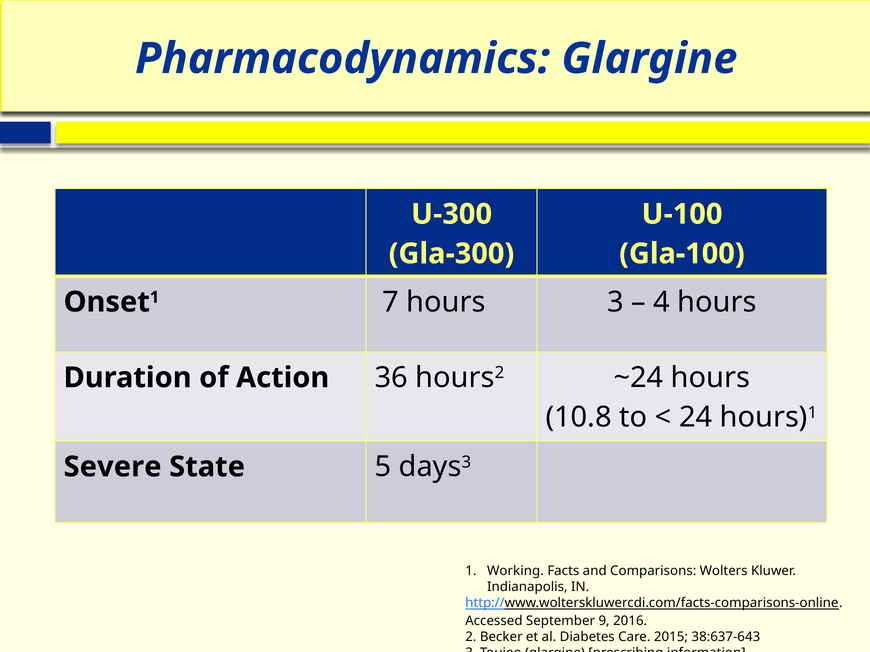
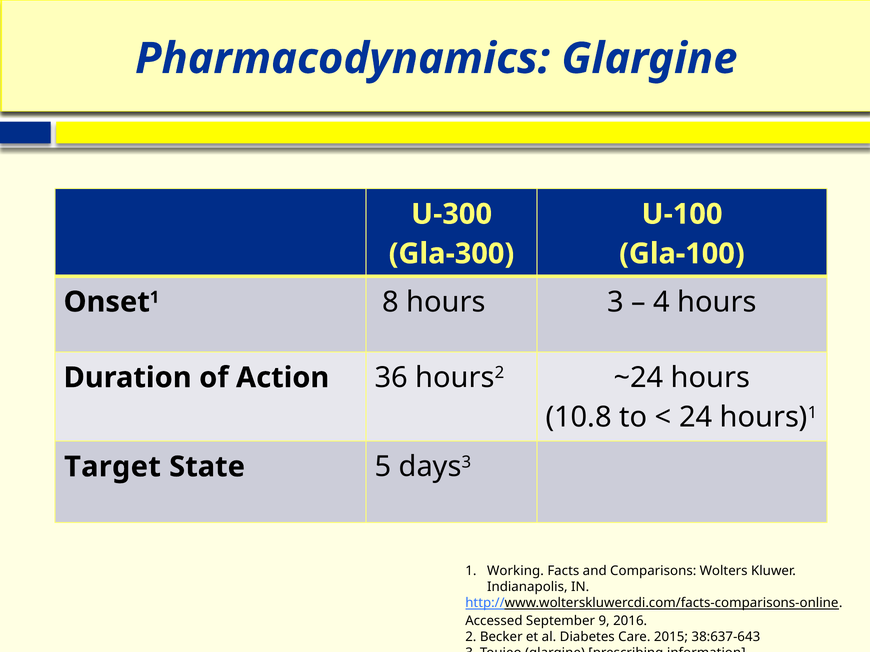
7: 7 -> 8
Severe: Severe -> Target
